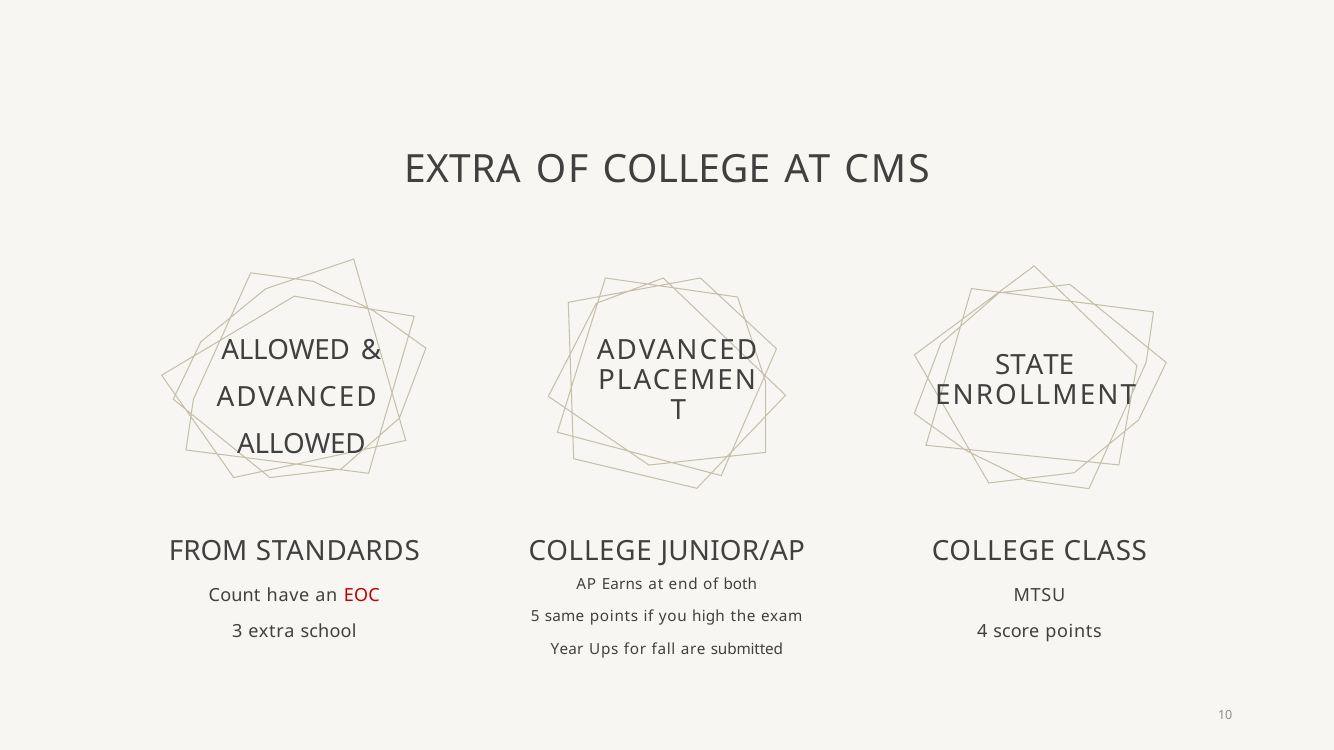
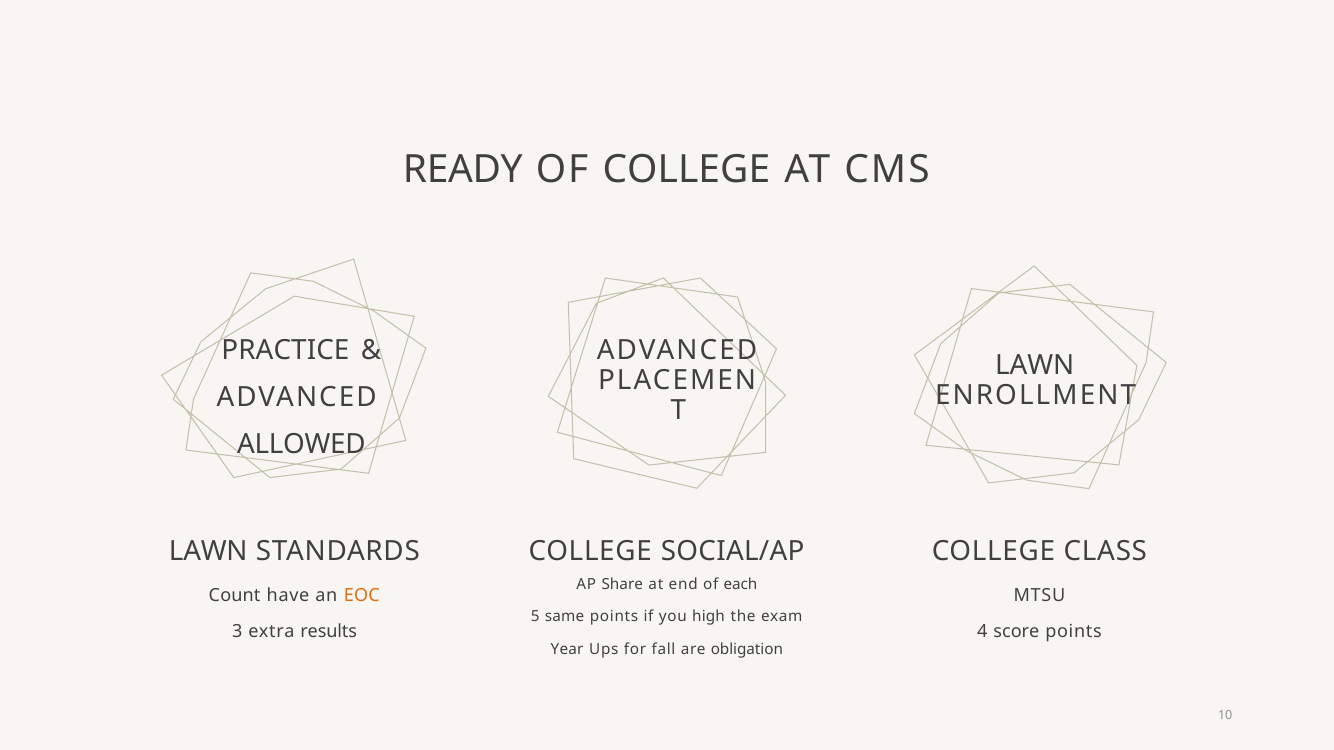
EXTRA at (462, 170): EXTRA -> READY
ALLOWED at (286, 350): ALLOWED -> PRACTICE
STATE at (1035, 365): STATE -> LAWN
FROM at (208, 551): FROM -> LAWN
JUNIOR/AP: JUNIOR/AP -> SOCIAL/AP
Earns: Earns -> Share
both: both -> each
EOC colour: red -> orange
school: school -> results
submitted: submitted -> obligation
